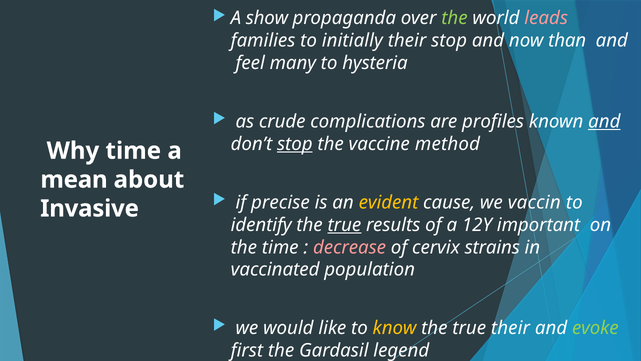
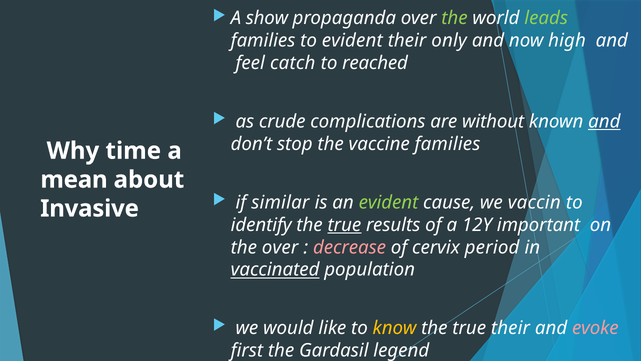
leads colour: pink -> light green
to initially: initially -> evident
their stop: stop -> only
than: than -> high
many: many -> catch
hysteria: hysteria -> reached
profiles: profiles -> without
stop at (295, 144) underline: present -> none
vaccine method: method -> families
precise: precise -> similar
evident at (388, 202) colour: yellow -> light green
the time: time -> over
strains: strains -> period
vaccinated underline: none -> present
evoke colour: light green -> pink
